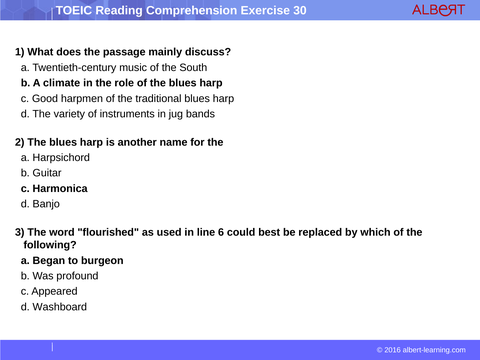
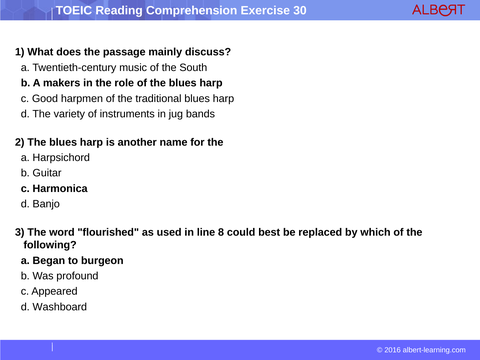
climate: climate -> makers
6: 6 -> 8
